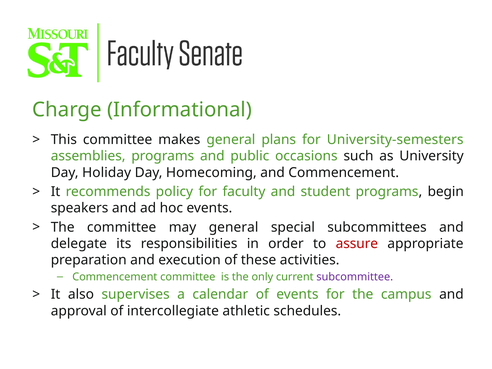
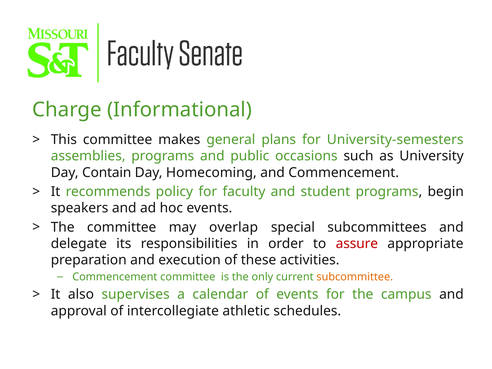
Holiday: Holiday -> Contain
may general: general -> overlap
subcommittee colour: purple -> orange
